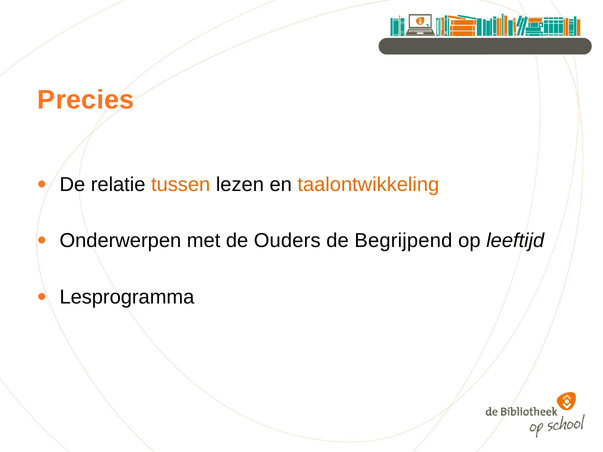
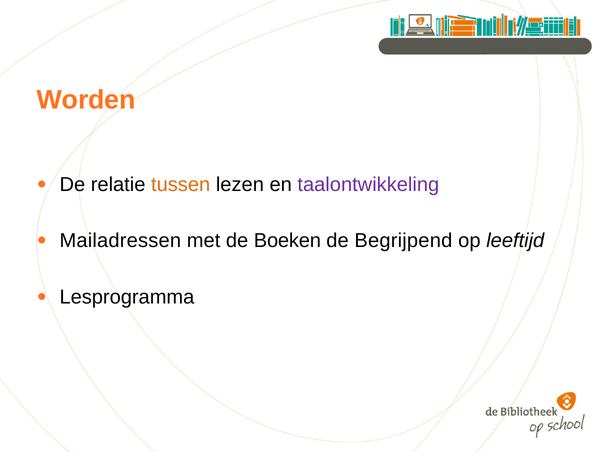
Precies: Precies -> Worden
taalontwikkeling colour: orange -> purple
Onderwerpen: Onderwerpen -> Mailadressen
Ouders: Ouders -> Boeken
